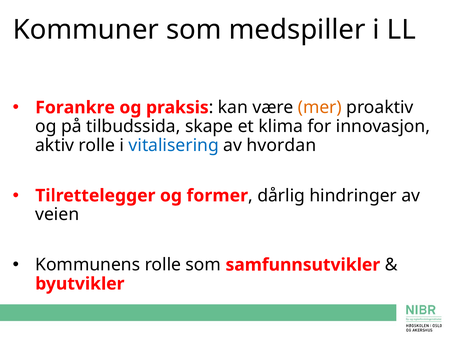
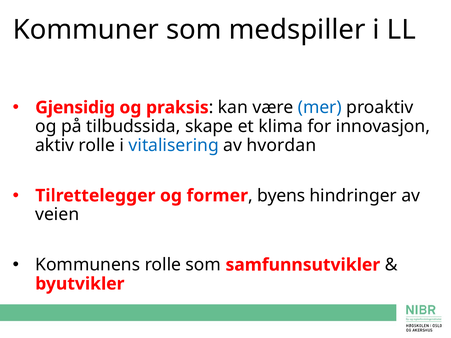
Forankre: Forankre -> Gjensidig
mer colour: orange -> blue
dårlig: dårlig -> byens
